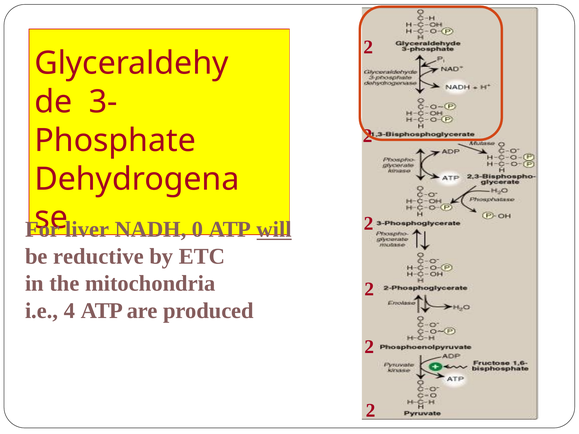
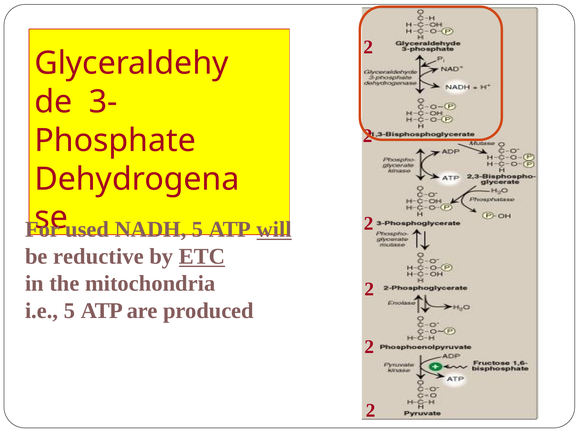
liver: liver -> used
NADH 0: 0 -> 5
ETC underline: none -> present
i.e 4: 4 -> 5
